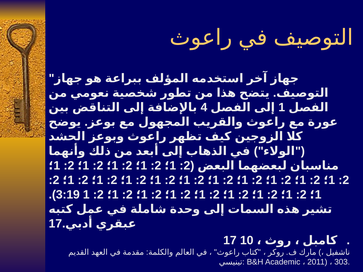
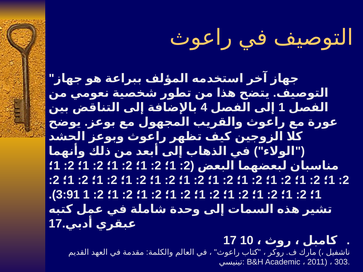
3:19: 3:19 -> 3:91
